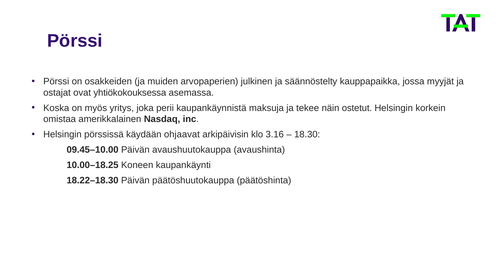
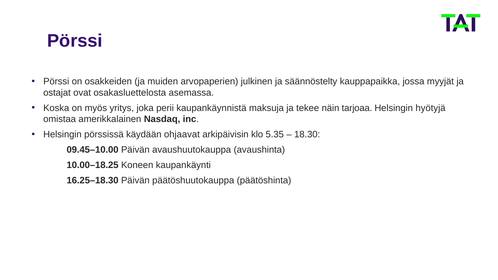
yhtiökokouksessa: yhtiökokouksessa -> osakasluettelosta
ostetut: ostetut -> tarjoaa
korkein: korkein -> hyötyjä
3.16: 3.16 -> 5.35
18.22–18.30: 18.22–18.30 -> 16.25–18.30
